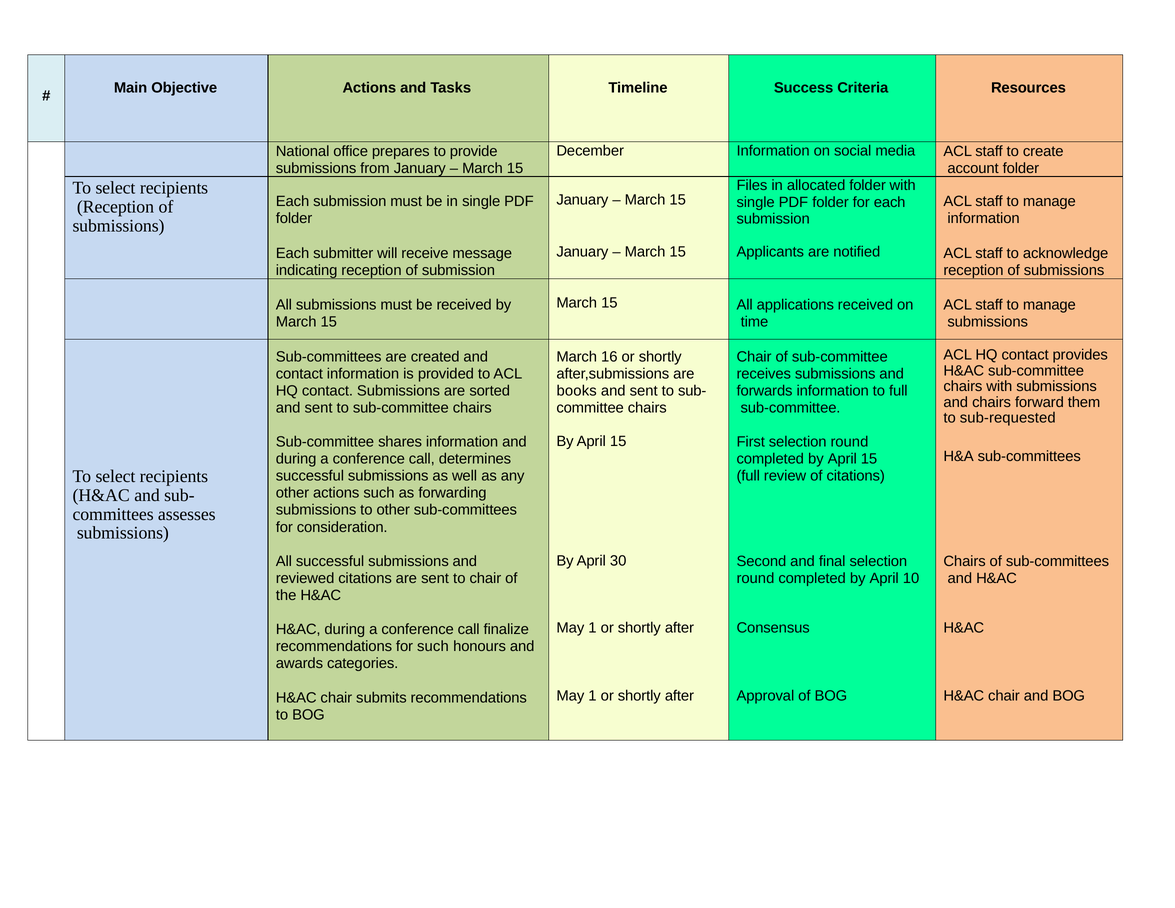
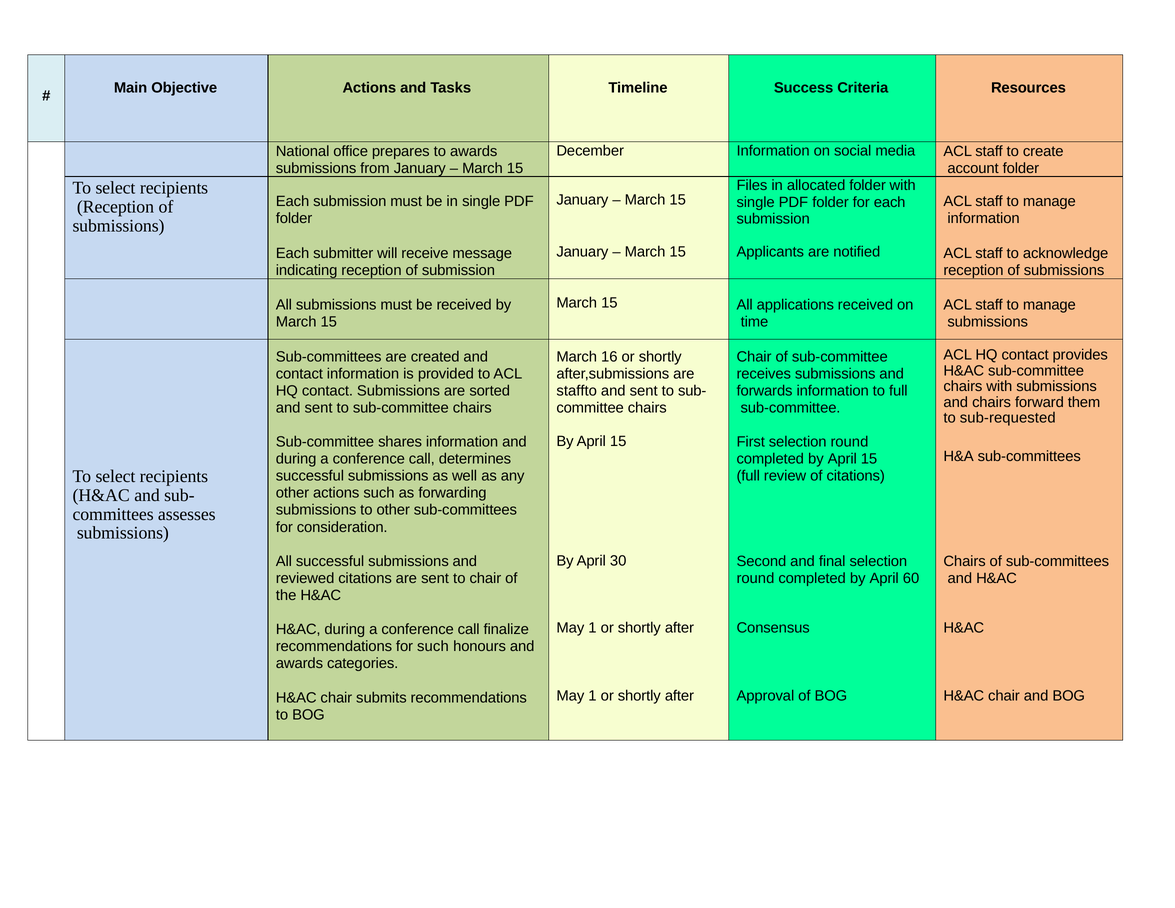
to provide: provide -> awards
books: books -> staffto
10: 10 -> 60
